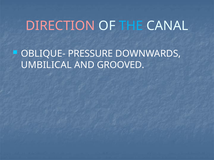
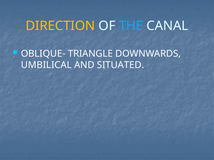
DIRECTION colour: pink -> yellow
PRESSURE: PRESSURE -> TRIANGLE
GROOVED: GROOVED -> SITUATED
